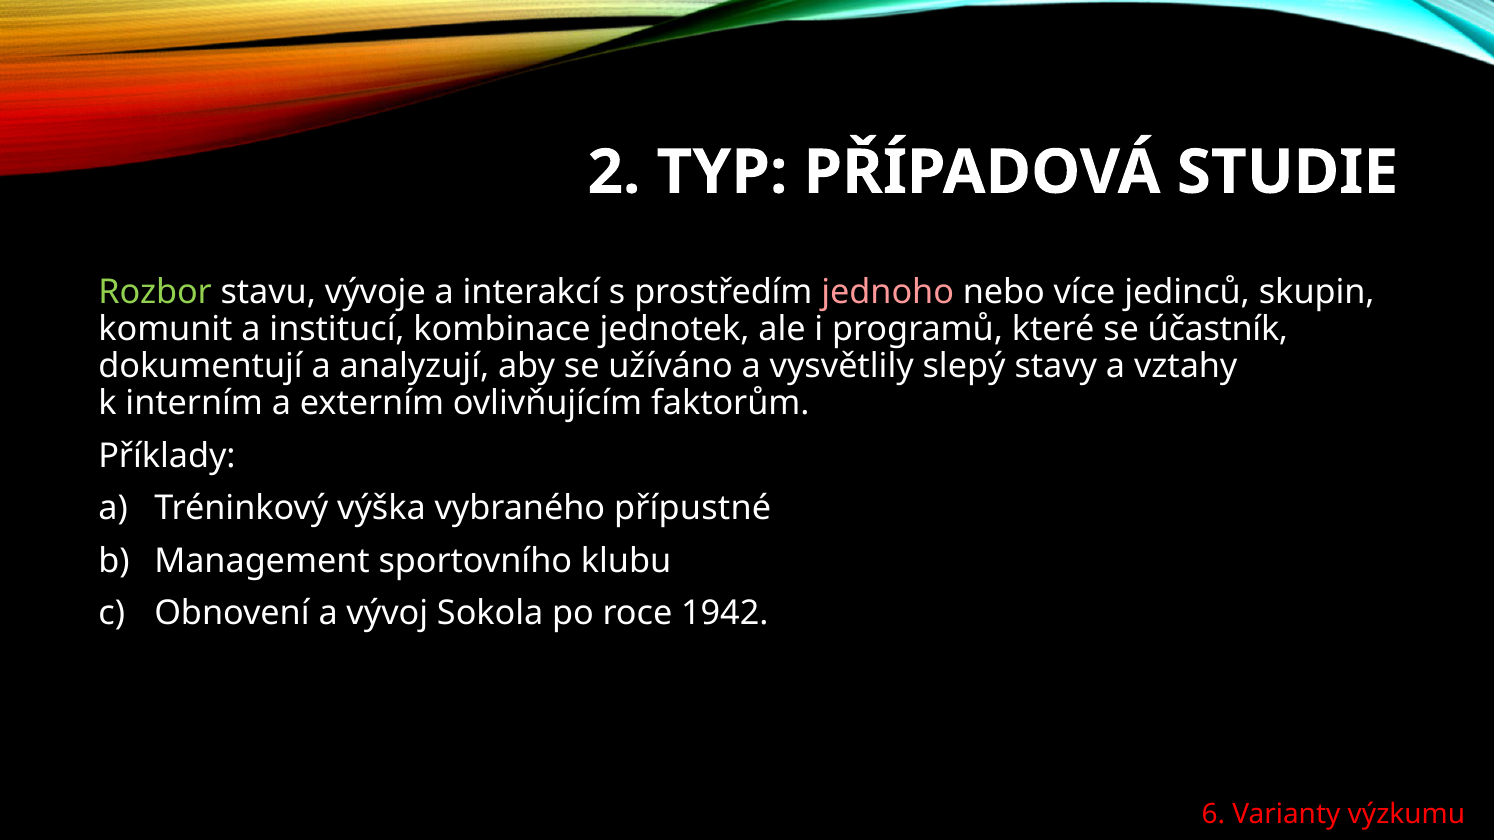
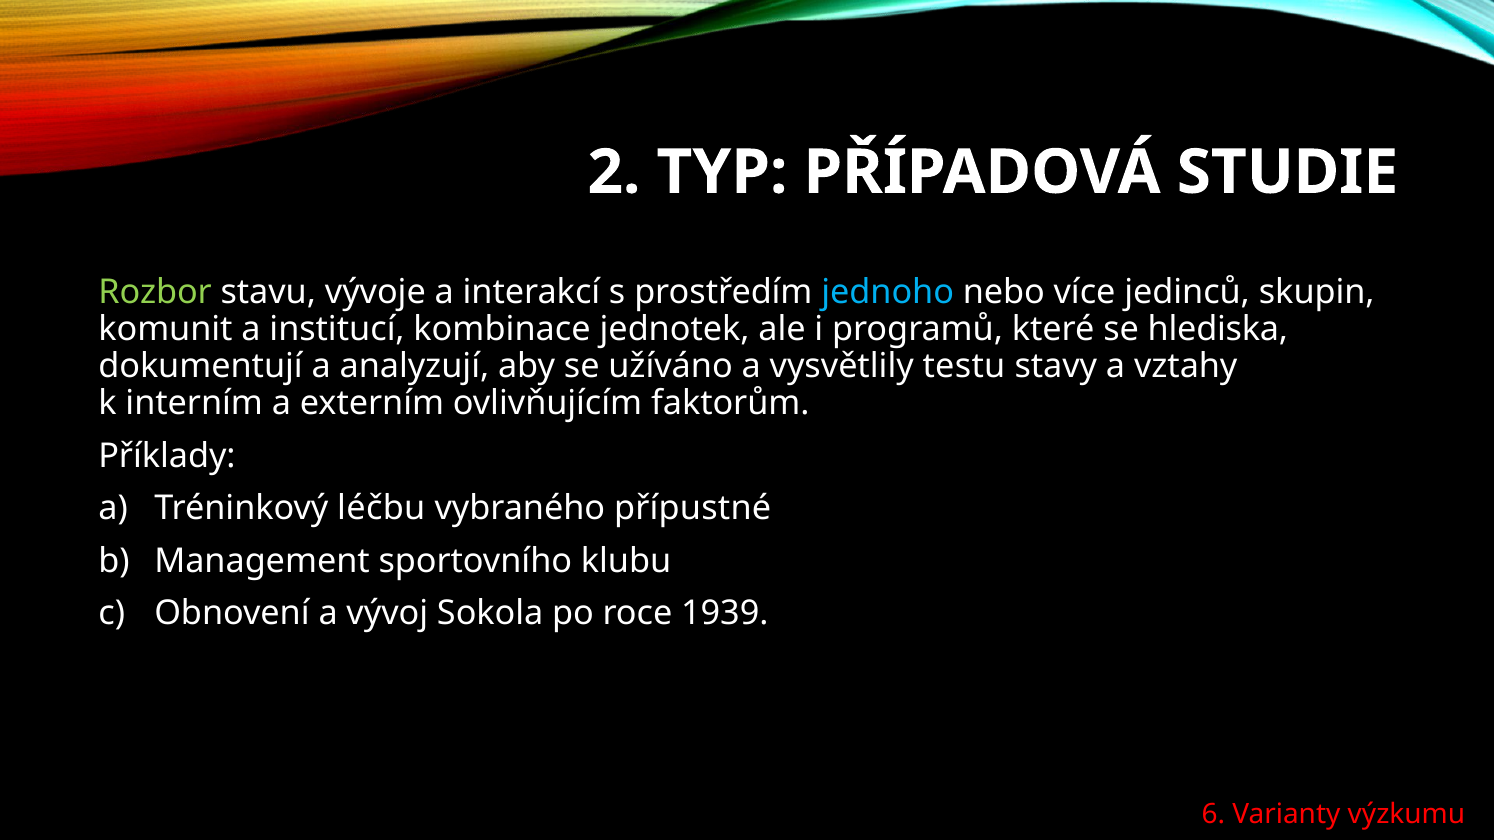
jednoho colour: pink -> light blue
účastník: účastník -> hlediska
slepý: slepý -> testu
výška: výška -> léčbu
1942: 1942 -> 1939
